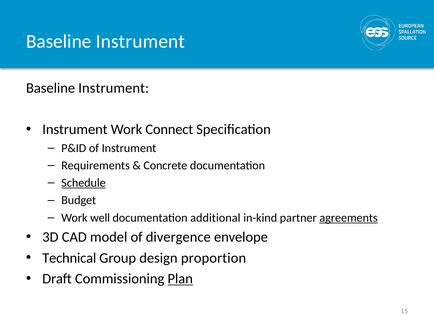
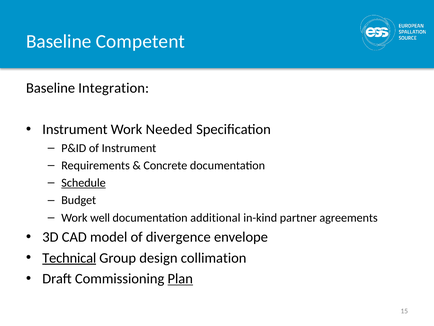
Instrument at (140, 41): Instrument -> Competent
Instrument at (114, 88): Instrument -> Integration
Connect: Connect -> Needed
agreements underline: present -> none
Technical underline: none -> present
proportion: proportion -> collimation
